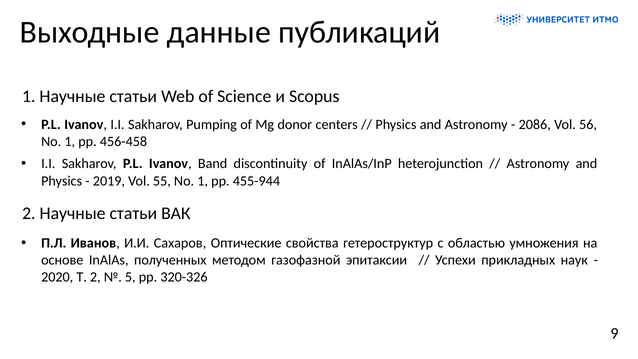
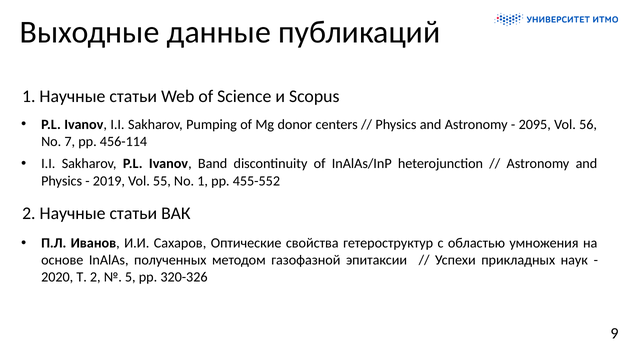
2086: 2086 -> 2095
1 at (70, 141): 1 -> 7
456-458: 456-458 -> 456-114
455-944: 455-944 -> 455-552
